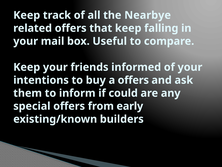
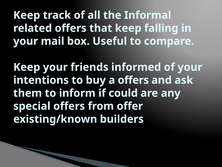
Nearbye: Nearbye -> Informal
early: early -> offer
